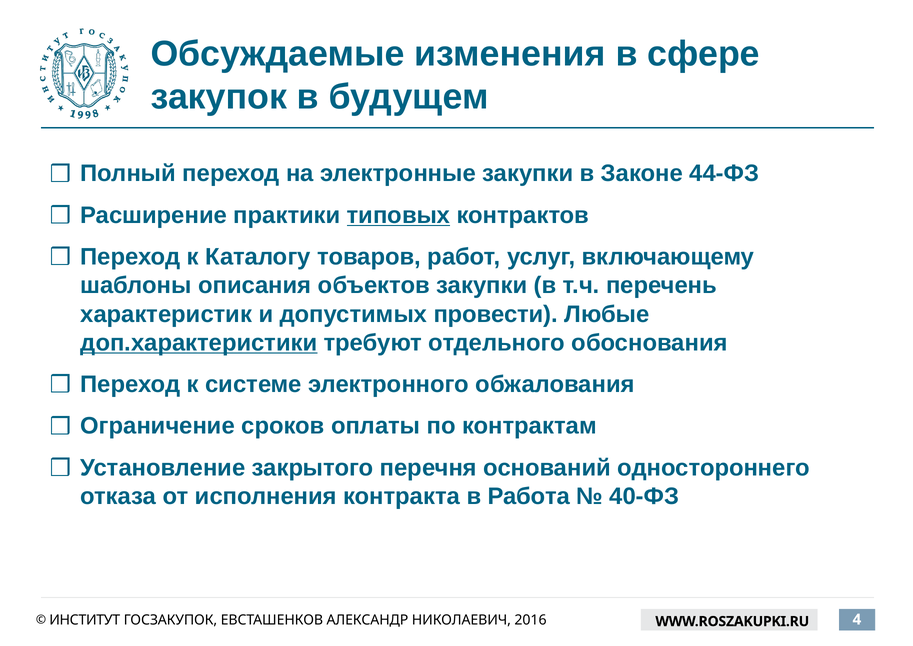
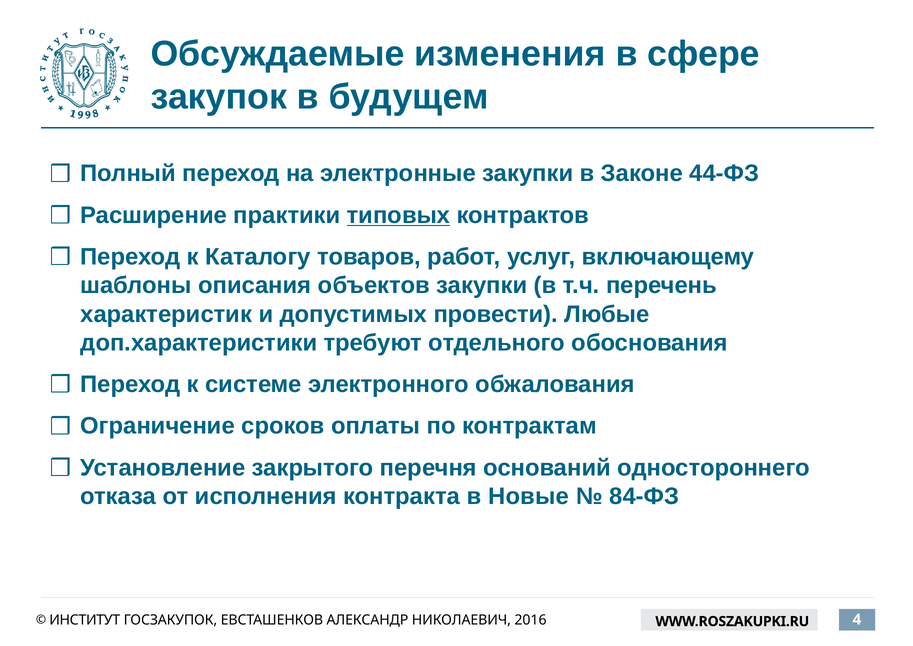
доп.характеристики underline: present -> none
Работа: Работа -> Новые
40-ФЗ: 40-ФЗ -> 84-ФЗ
